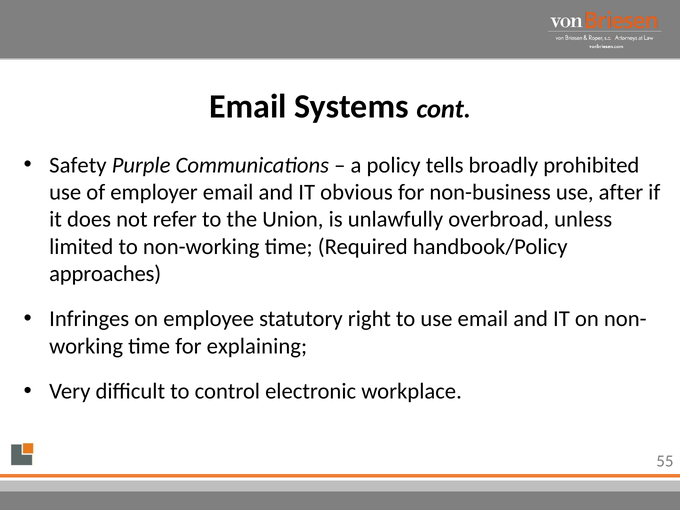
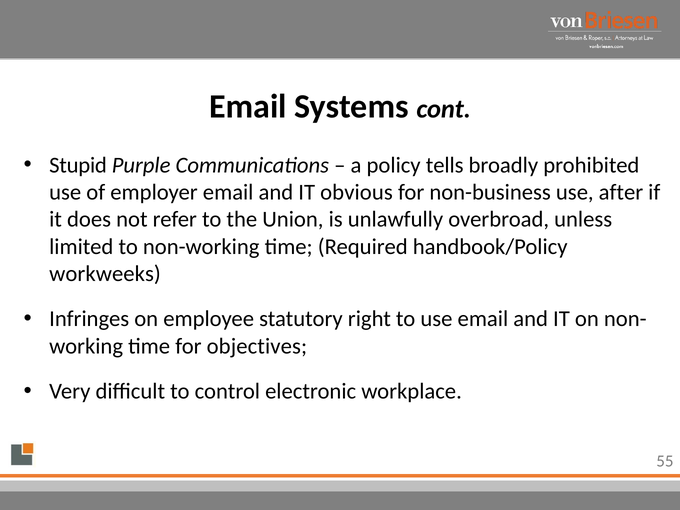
Safety: Safety -> Stupid
approaches: approaches -> workweeks
explaining: explaining -> objectives
